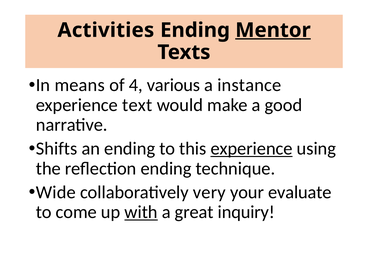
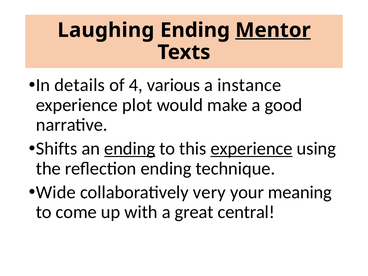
Activities: Activities -> Laughing
means: means -> details
text: text -> plot
ending at (130, 149) underline: none -> present
evaluate: evaluate -> meaning
with underline: present -> none
inquiry: inquiry -> central
